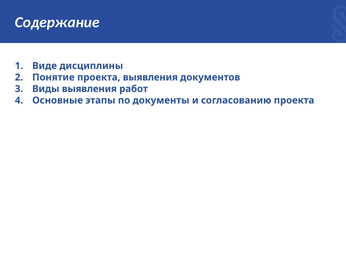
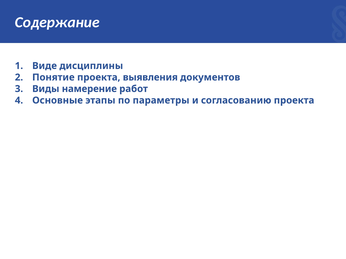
Виды выявления: выявления -> намерение
документы: документы -> параметры
